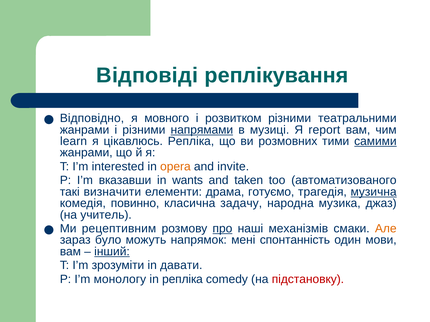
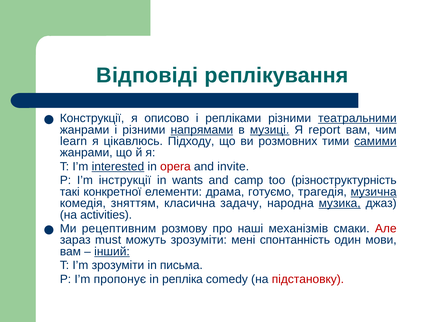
Відповідно: Відповідно -> Конструкції
мовного: мовного -> описово
розвитком: розвитком -> репліками
театральними underline: none -> present
музиці underline: none -> present
цікавлюсь Репліка: Репліка -> Підходу
interested underline: none -> present
opera colour: orange -> red
вказавши: вказавши -> інструкції
taken: taken -> camp
автоматизованого: автоматизованого -> різноструктурність
визначити: визначити -> конкретної
повинно: повинно -> зняттям
музика underline: none -> present
учитель: учитель -> activities
про underline: present -> none
Але colour: orange -> red
було: було -> must
можуть напрямок: напрямок -> зрозуміти
давати: давати -> письма
монологу: монологу -> пропонує
